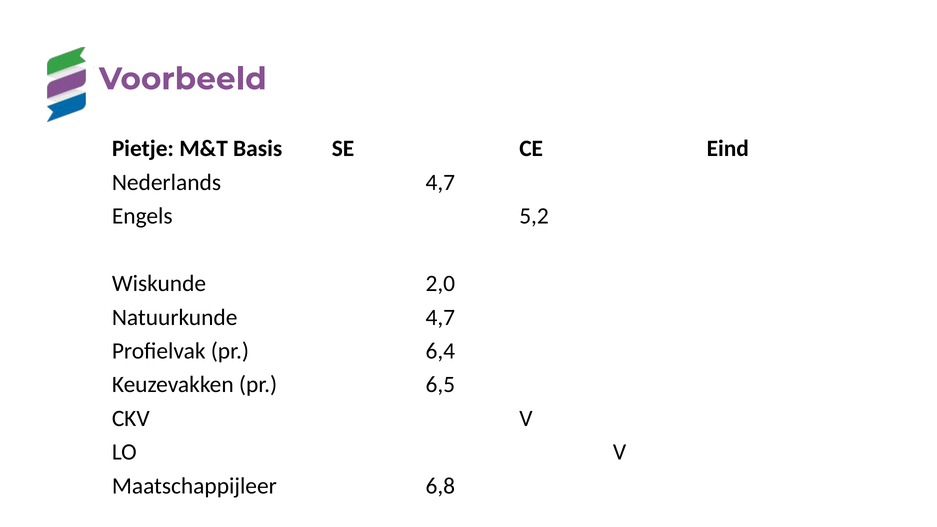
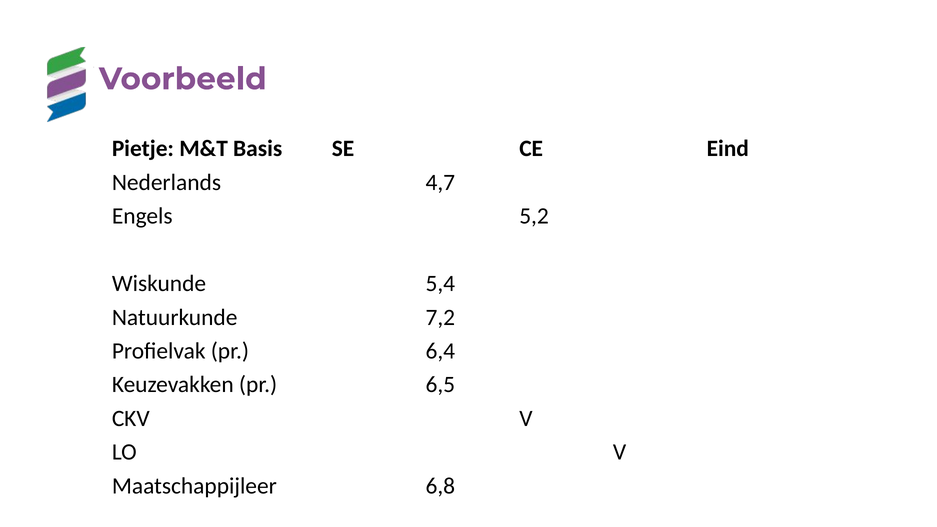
2,0: 2,0 -> 5,4
Natuurkunde 4,7: 4,7 -> 7,2
